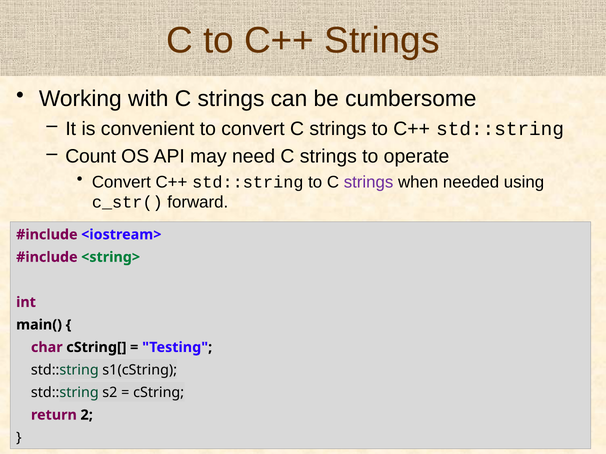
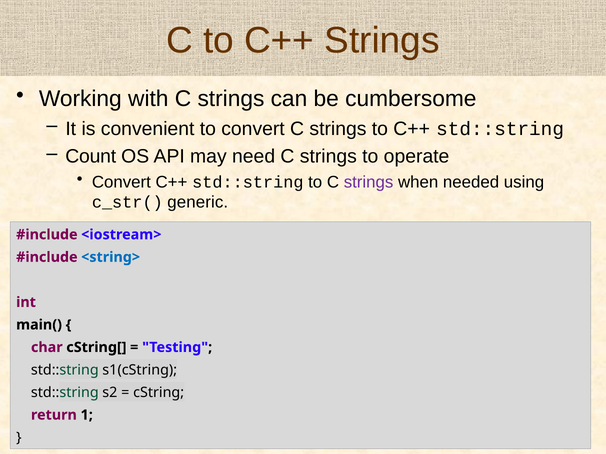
forward: forward -> generic
<string> colour: green -> blue
2: 2 -> 1
